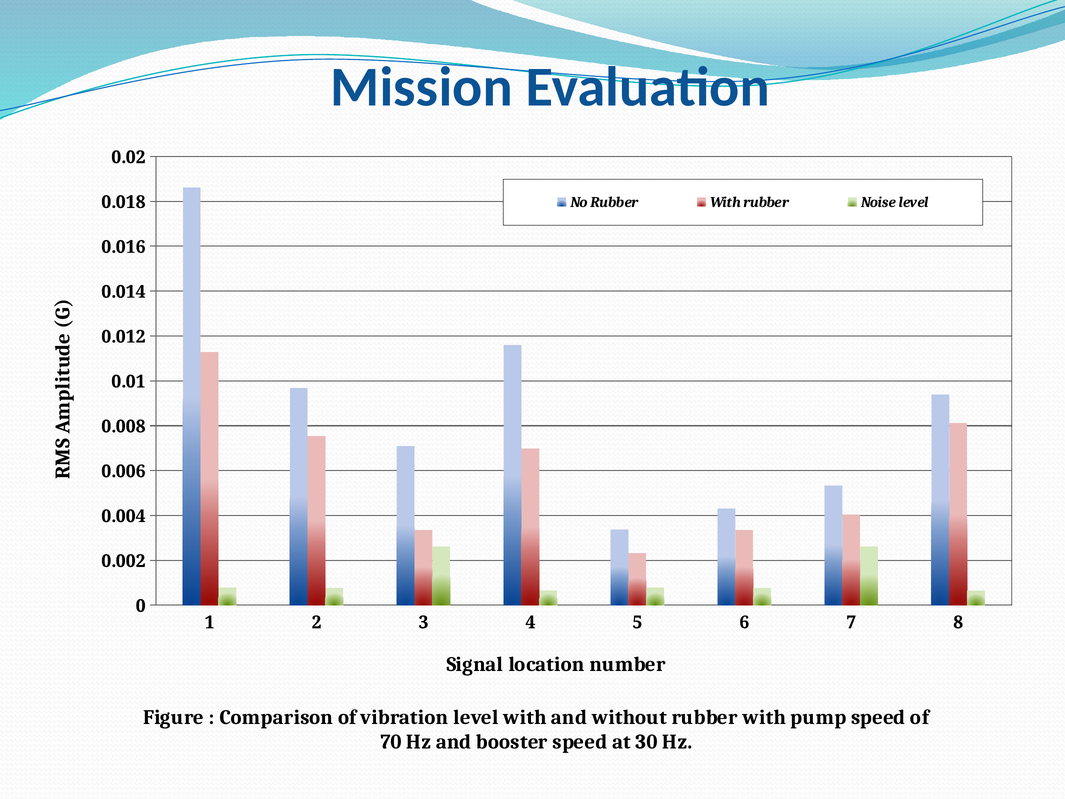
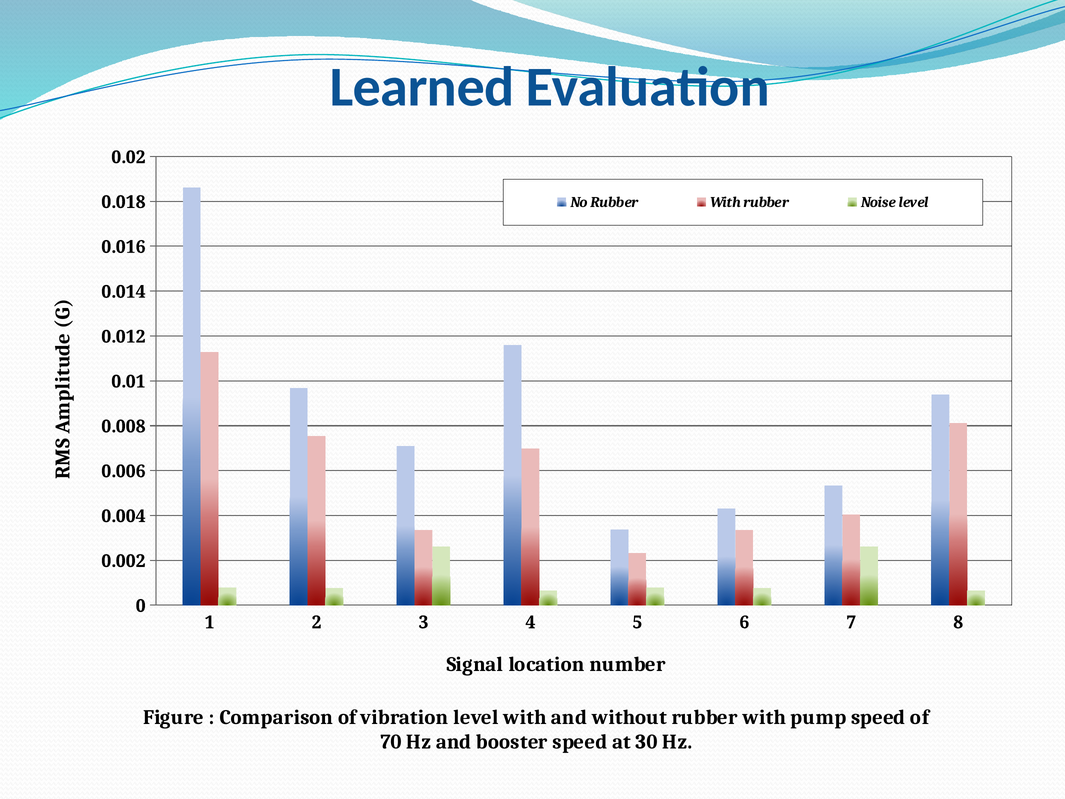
Mission: Mission -> Learned
